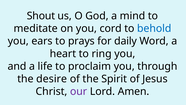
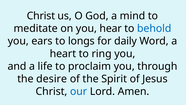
Shout at (41, 16): Shout -> Christ
cord: cord -> hear
prays: prays -> longs
our colour: purple -> blue
